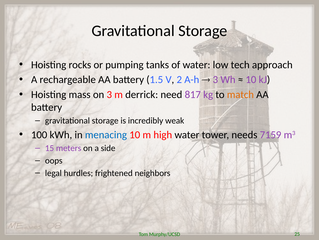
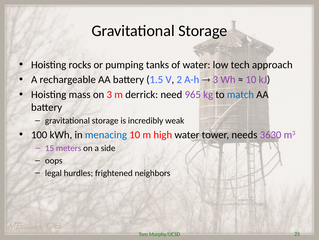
817: 817 -> 965
match colour: orange -> blue
7159: 7159 -> 3630
